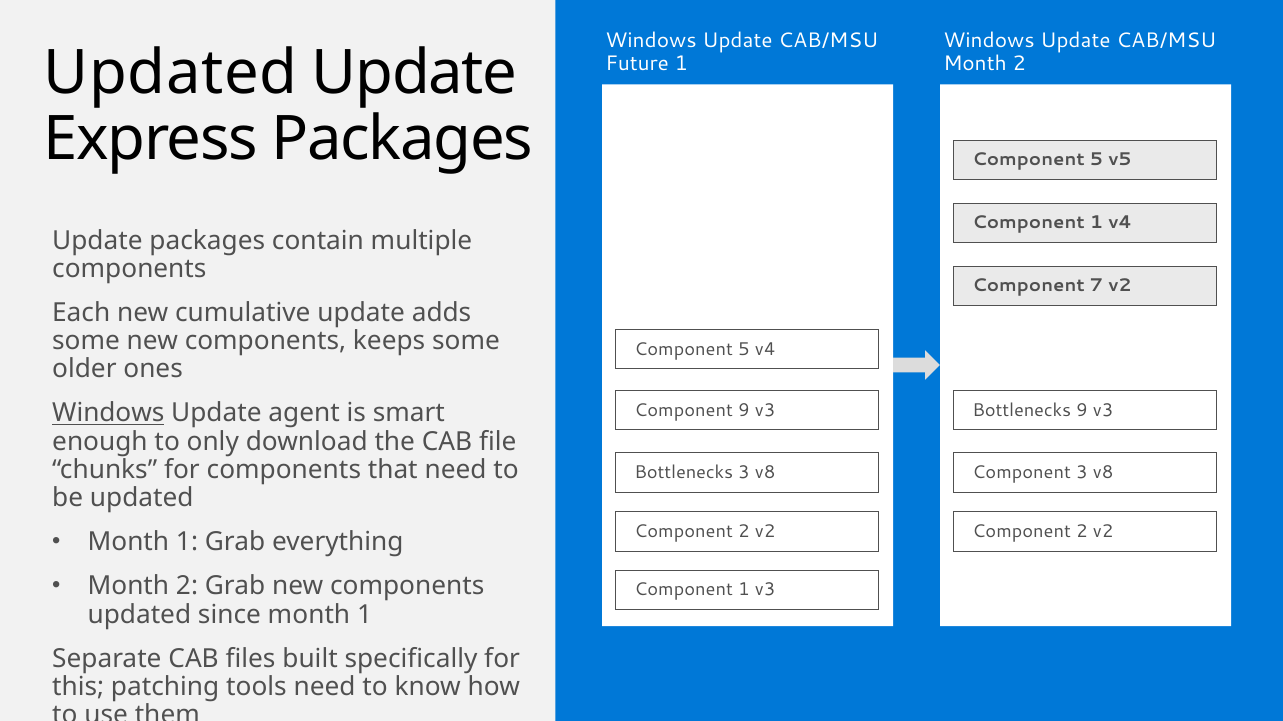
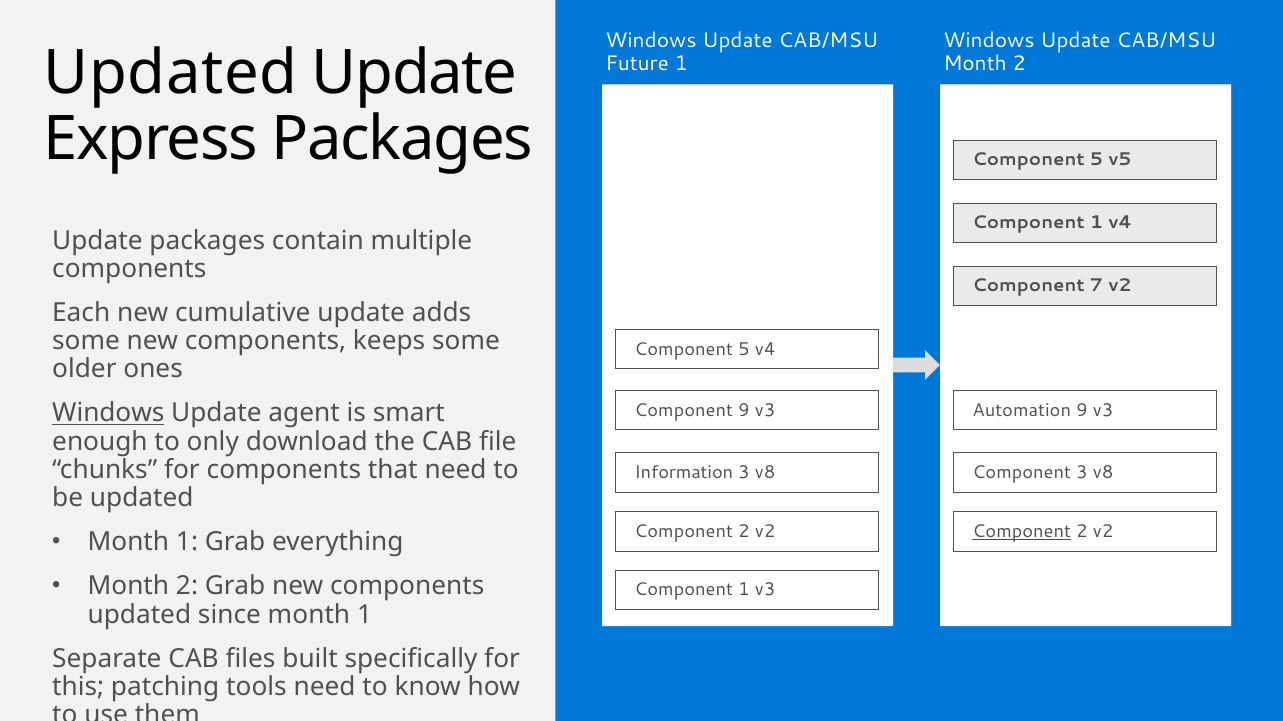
Bottlenecks at (1022, 410): Bottlenecks -> Automation
Bottlenecks at (684, 473): Bottlenecks -> Information
Component at (1022, 532) underline: none -> present
